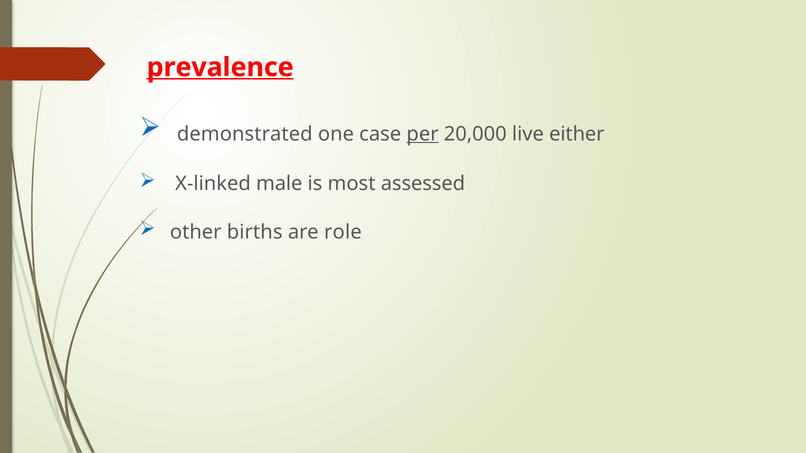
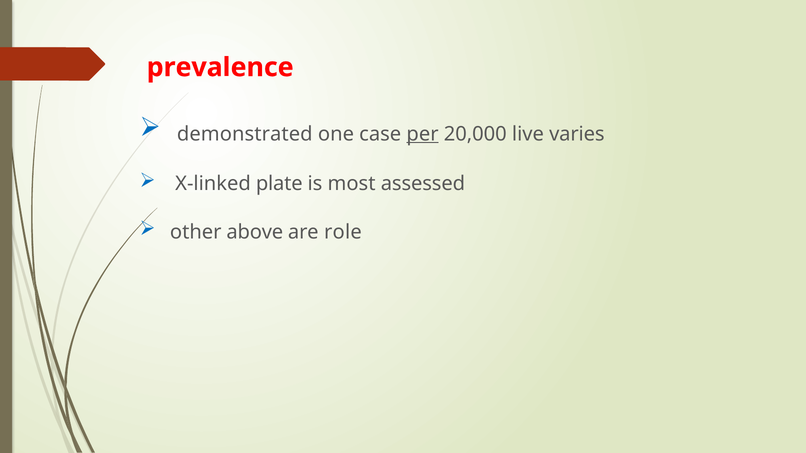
prevalence underline: present -> none
either: either -> varies
male: male -> plate
births: births -> above
